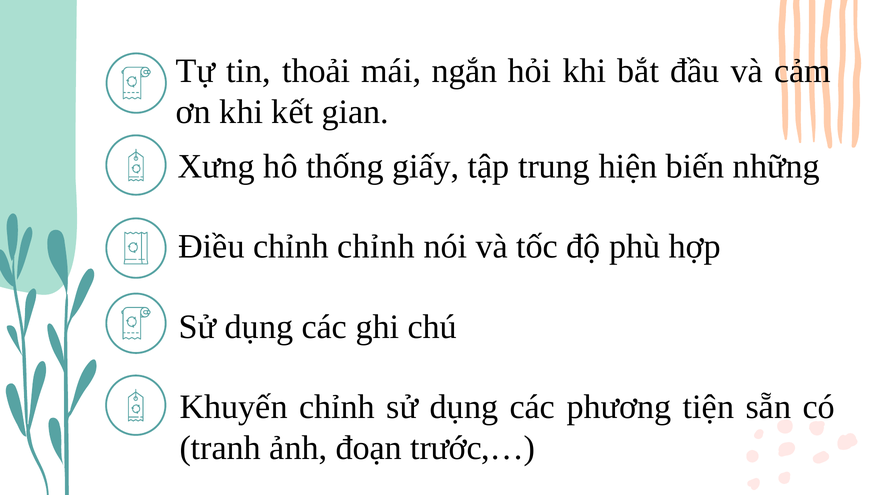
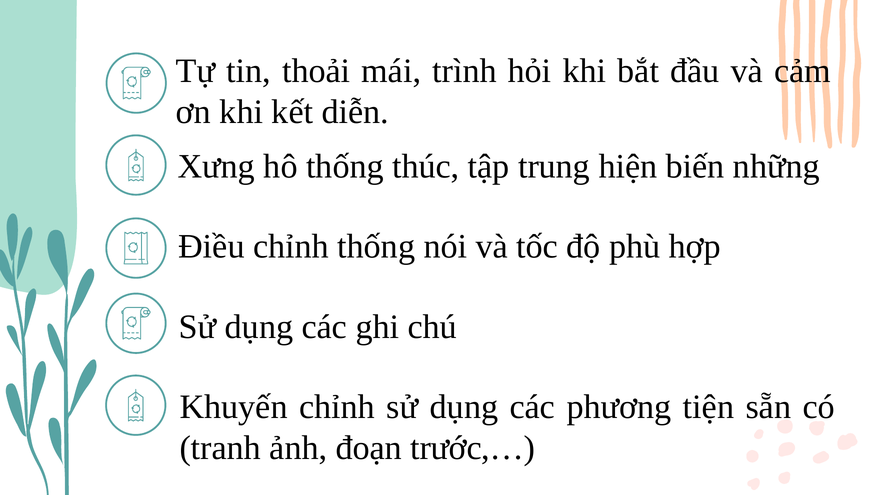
ngắn: ngắn -> trình
gian: gian -> diễn
giấy: giấy -> thúc
chỉnh chỉnh: chỉnh -> thống
